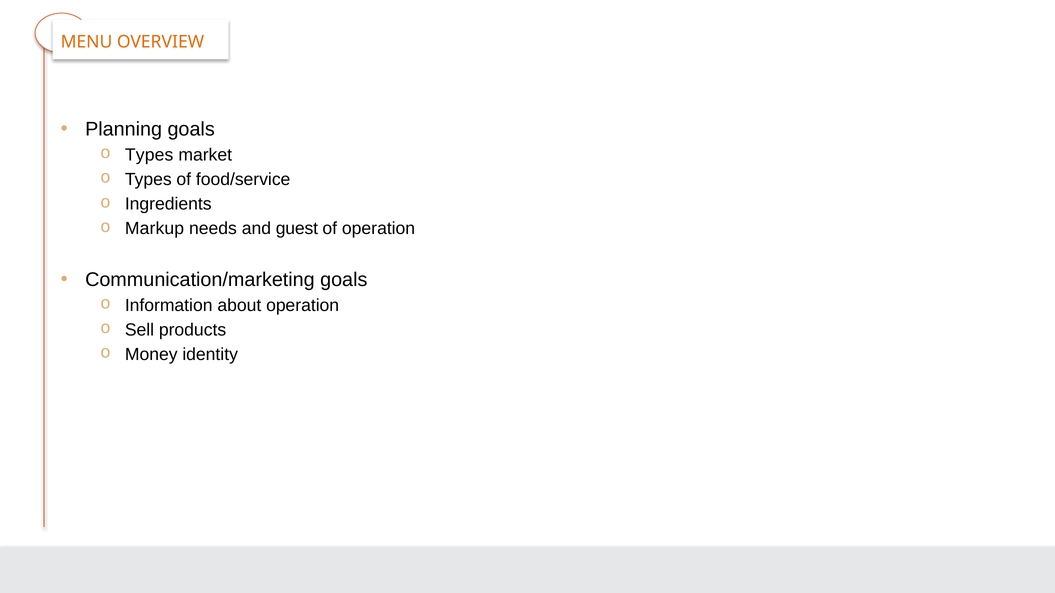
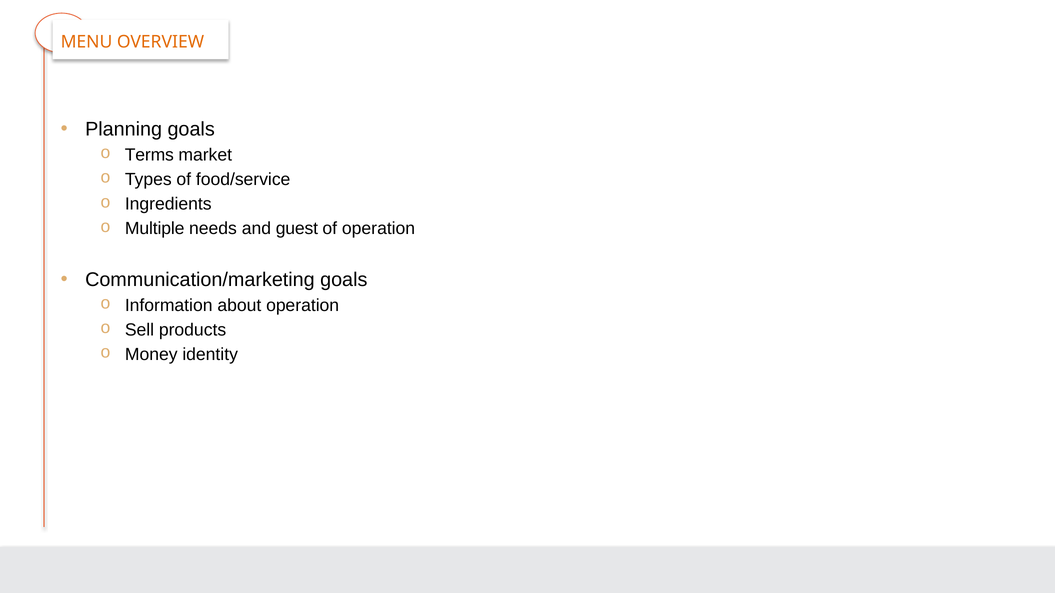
Types at (149, 155): Types -> Terms
Markup: Markup -> Multiple
